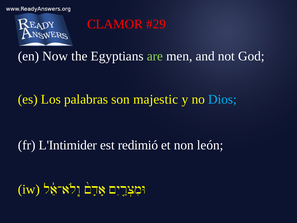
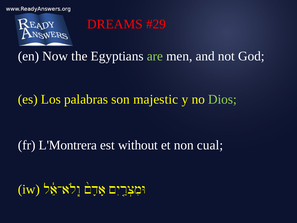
CLAMOR: CLAMOR -> DREAMS
Dios colour: light blue -> light green
L'Intimider: L'Intimider -> L'Montrera
redimió: redimió -> without
león: león -> cual
